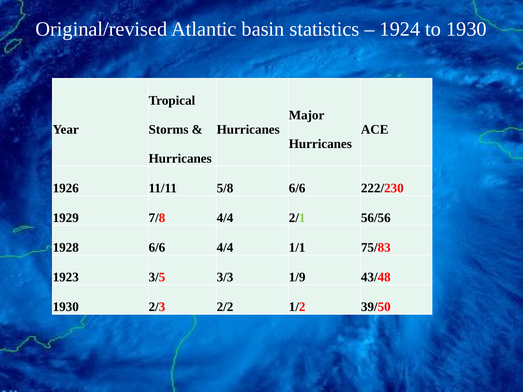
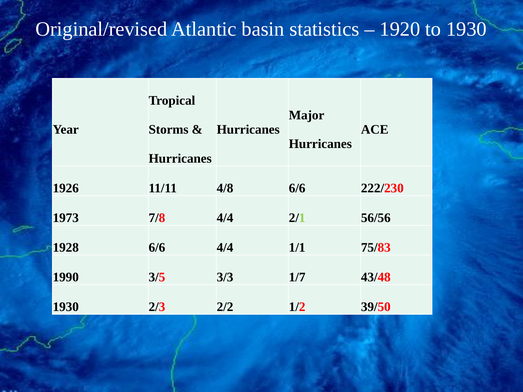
1924: 1924 -> 1920
5/8: 5/8 -> 4/8
1929: 1929 -> 1973
1923: 1923 -> 1990
1/9: 1/9 -> 1/7
